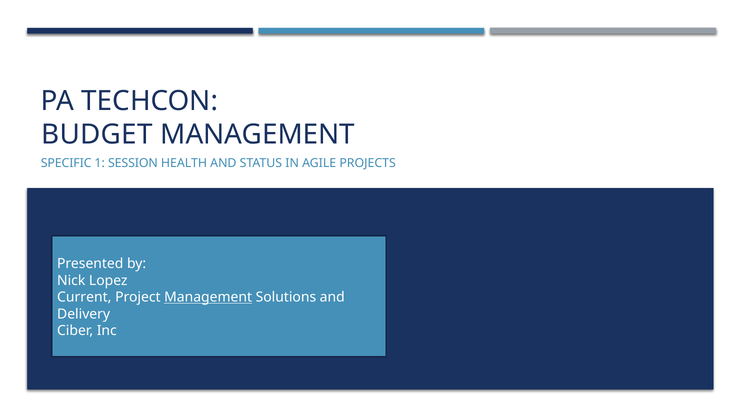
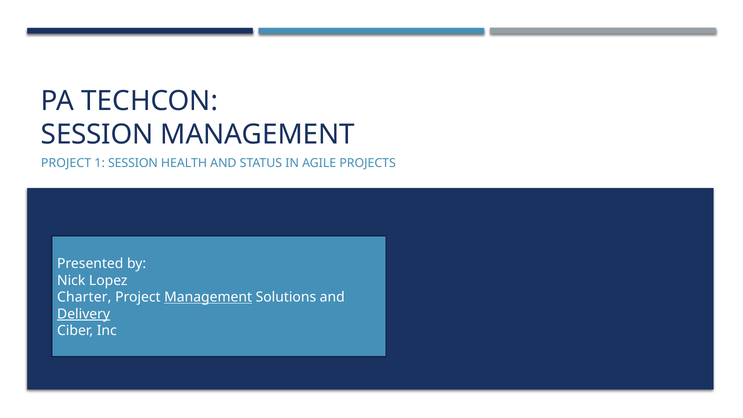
BUDGET at (97, 135): BUDGET -> SESSION
SPECIFIC at (66, 163): SPECIFIC -> PROJECT
Current: Current -> Charter
Delivery underline: none -> present
